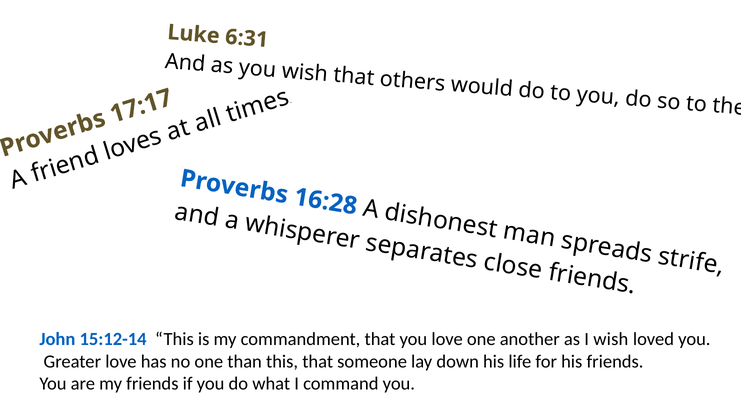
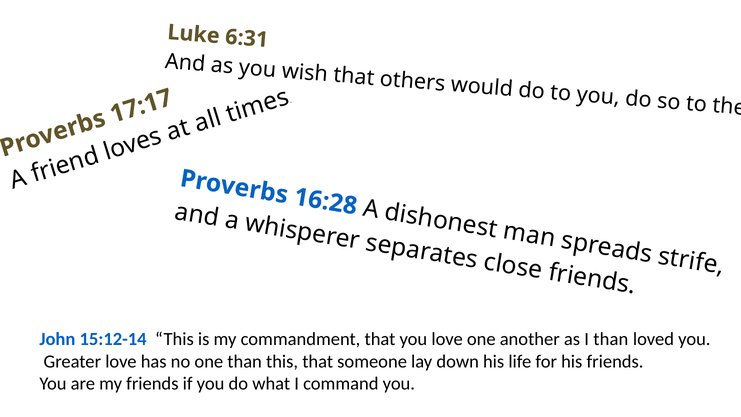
I wish: wish -> than
